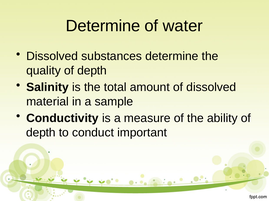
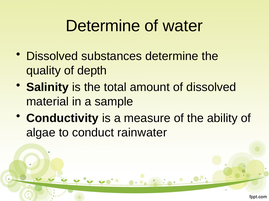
depth at (41, 133): depth -> algae
important: important -> rainwater
